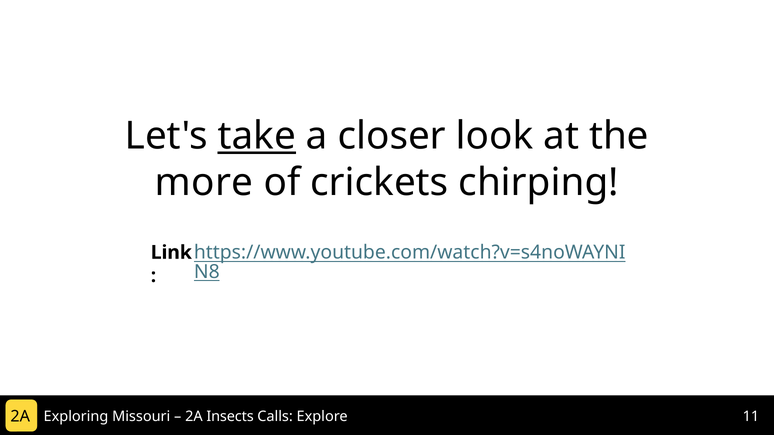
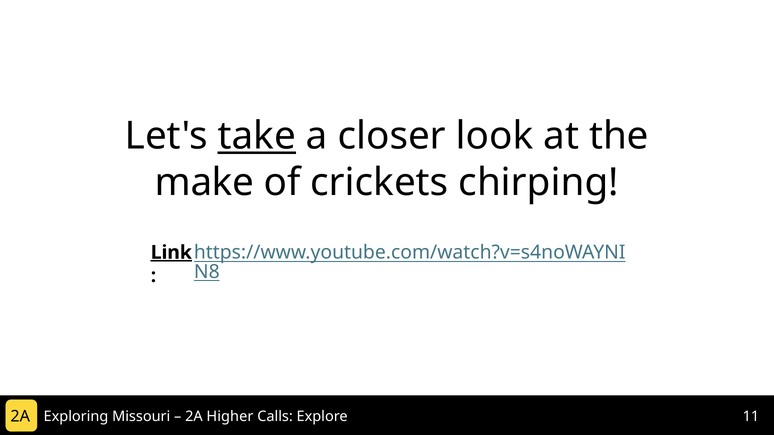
more: more -> make
Link underline: none -> present
Insects: Insects -> Higher
